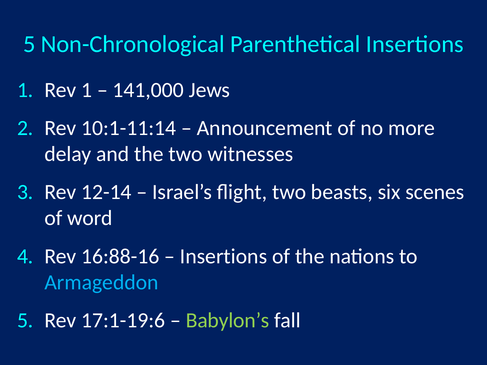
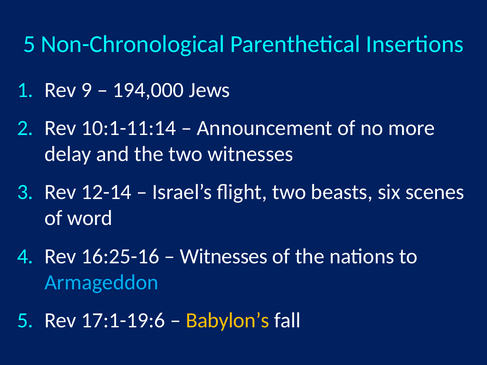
Rev 1: 1 -> 9
141,000: 141,000 -> 194,000
16:88-16: 16:88-16 -> 16:25-16
Insertions at (224, 256): Insertions -> Witnesses
Babylon’s colour: light green -> yellow
